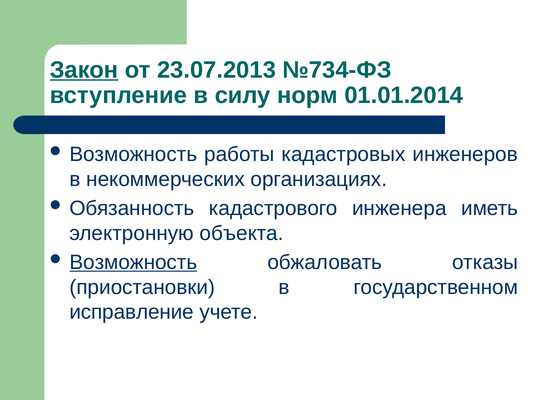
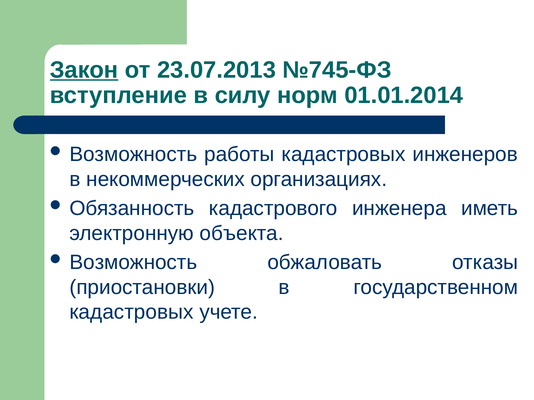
№734-ФЗ: №734-ФЗ -> №745-ФЗ
Возможность at (133, 263) underline: present -> none
исправление at (132, 312): исправление -> кадастровых
